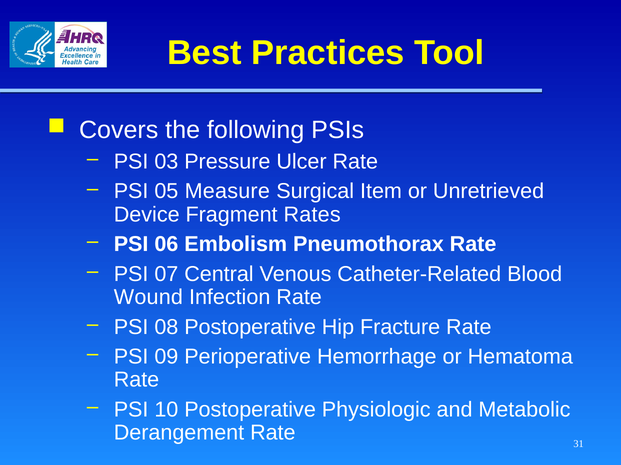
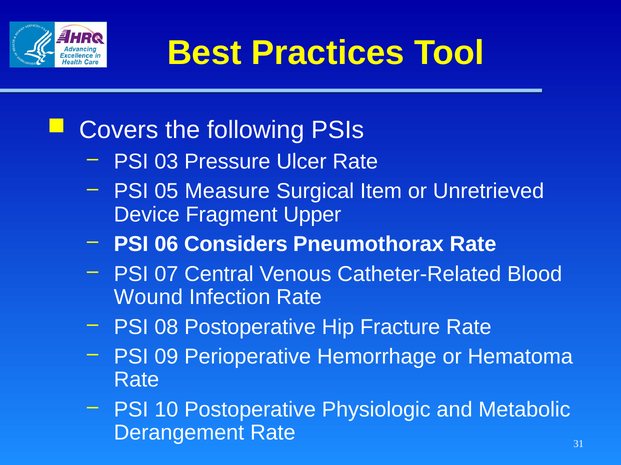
Rates: Rates -> Upper
Embolism: Embolism -> Considers
